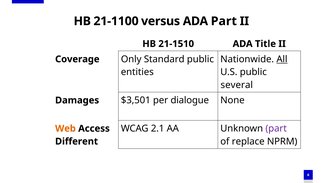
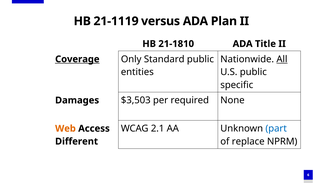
21-1100: 21-1100 -> 21-1119
ADA Part: Part -> Plan
21-1510: 21-1510 -> 21-1810
Coverage underline: none -> present
several: several -> specific
$3,501: $3,501 -> $3,503
dialogue: dialogue -> required
part at (276, 129) colour: purple -> blue
